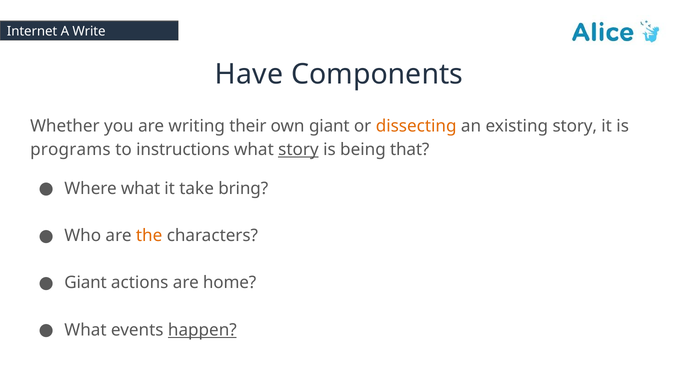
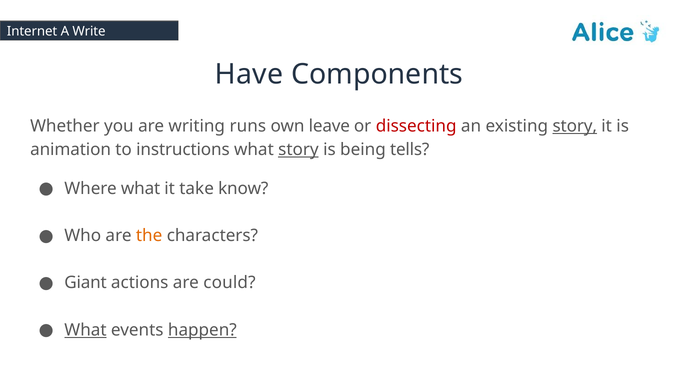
their: their -> runs
own giant: giant -> leave
dissecting colour: orange -> red
story at (575, 126) underline: none -> present
programs: programs -> animation
that: that -> tells
bring: bring -> know
home: home -> could
What at (85, 330) underline: none -> present
